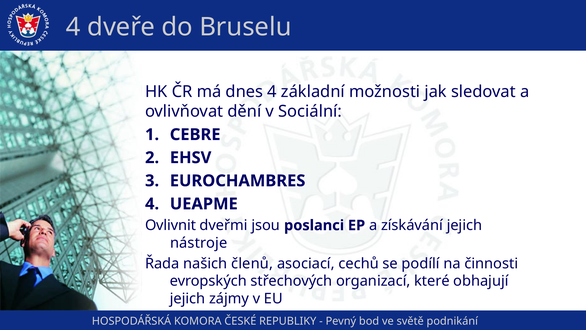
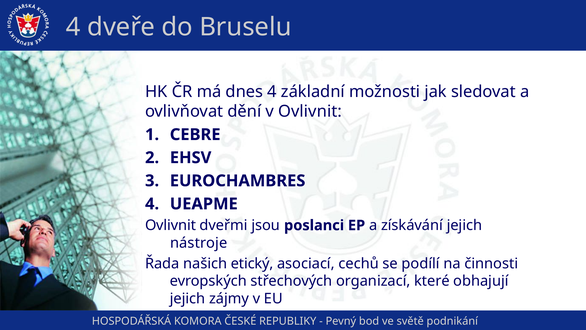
v Sociální: Sociální -> Ovlivnit
členů: členů -> etický
